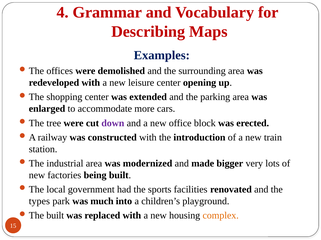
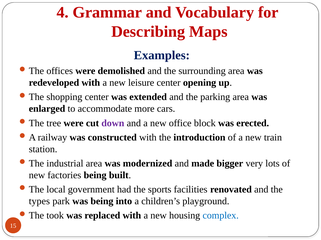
was much: much -> being
built at (55, 216): built -> took
complex colour: orange -> blue
